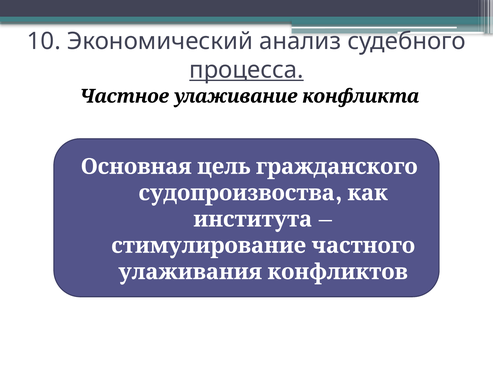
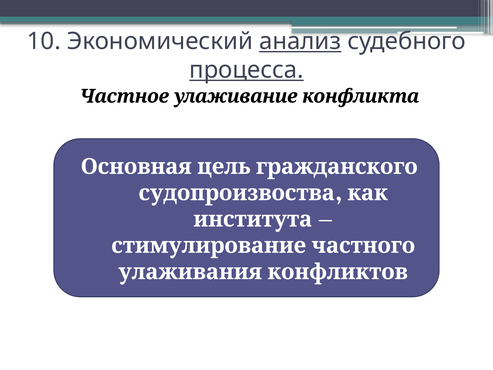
анализ underline: none -> present
